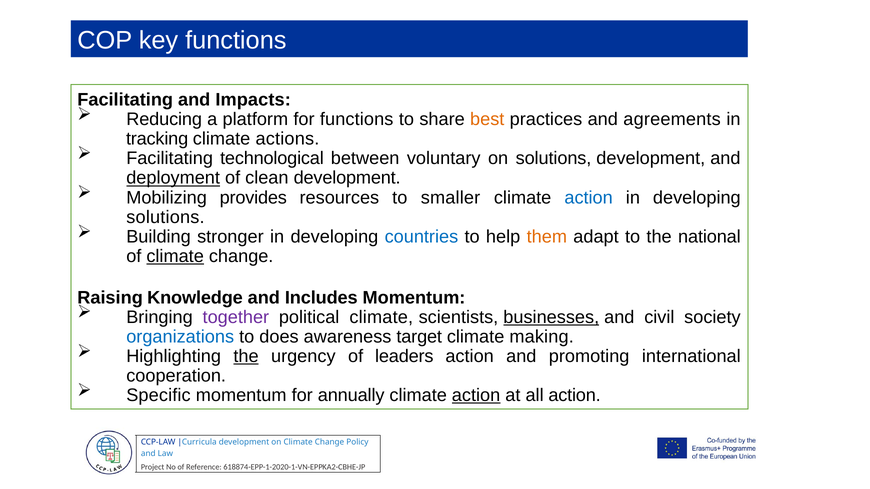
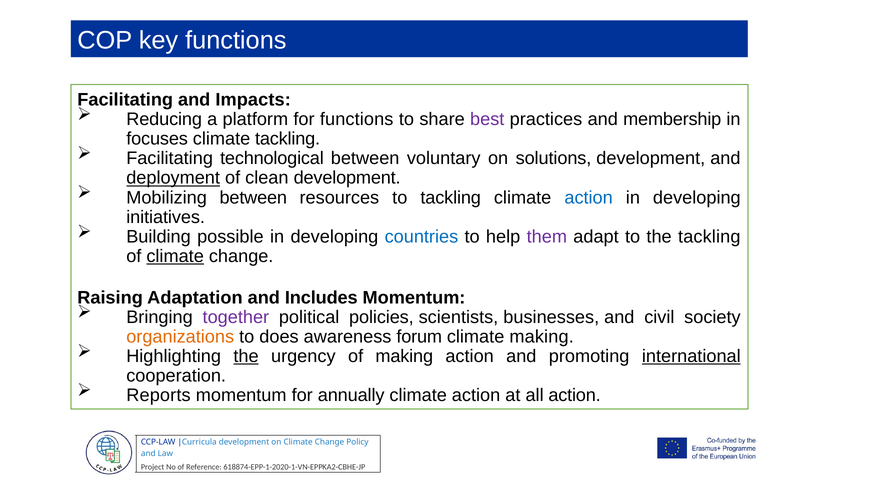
best colour: orange -> purple
agreements: agreements -> membership
tracking: tracking -> focuses
climate actions: actions -> tackling
Mobilizing provides: provides -> between
to smaller: smaller -> tackling
solutions at (165, 217): solutions -> initiatives
stronger: stronger -> possible
them colour: orange -> purple
the national: national -> tackling
Knowledge: Knowledge -> Adaptation
political climate: climate -> policies
businesses underline: present -> none
organizations colour: blue -> orange
target: target -> forum
of leaders: leaders -> making
international underline: none -> present
Specific: Specific -> Reports
action at (476, 396) underline: present -> none
